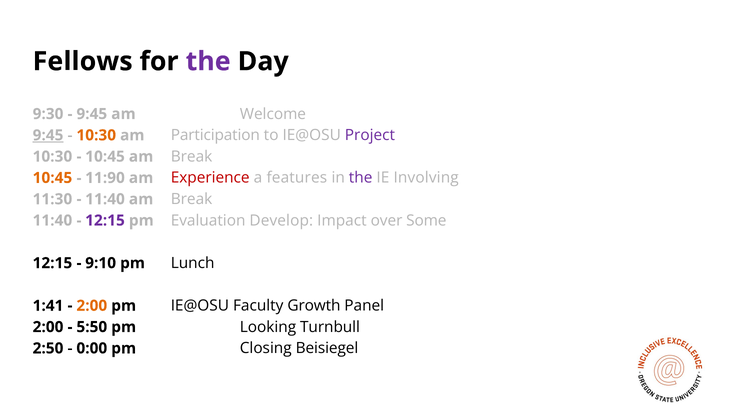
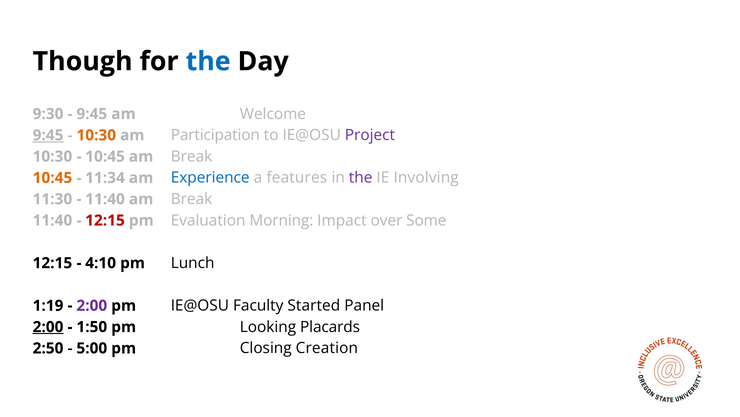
Fellows: Fellows -> Though
the at (208, 61) colour: purple -> blue
11:90: 11:90 -> 11:34
Experience colour: red -> blue
12:15 at (105, 220) colour: purple -> red
Develop: Develop -> Morning
9:10: 9:10 -> 4:10
1:41: 1:41 -> 1:19
2:00 at (92, 305) colour: orange -> purple
Growth: Growth -> Started
2:00 at (48, 326) underline: none -> present
5:50: 5:50 -> 1:50
Turnbull: Turnbull -> Placards
0:00: 0:00 -> 5:00
Beisiegel: Beisiegel -> Creation
